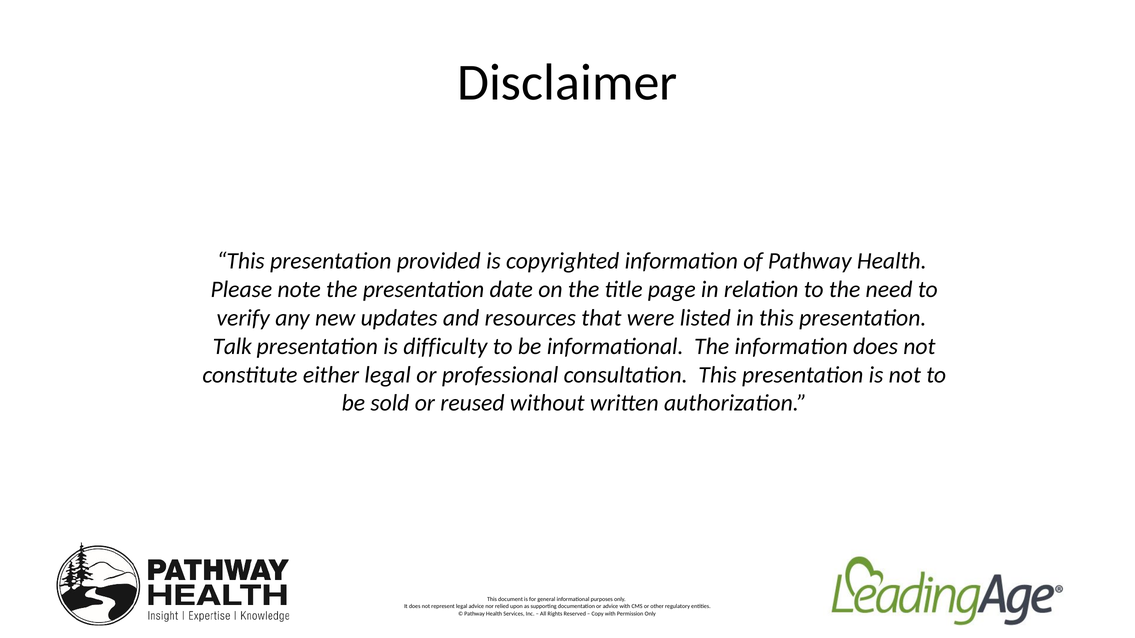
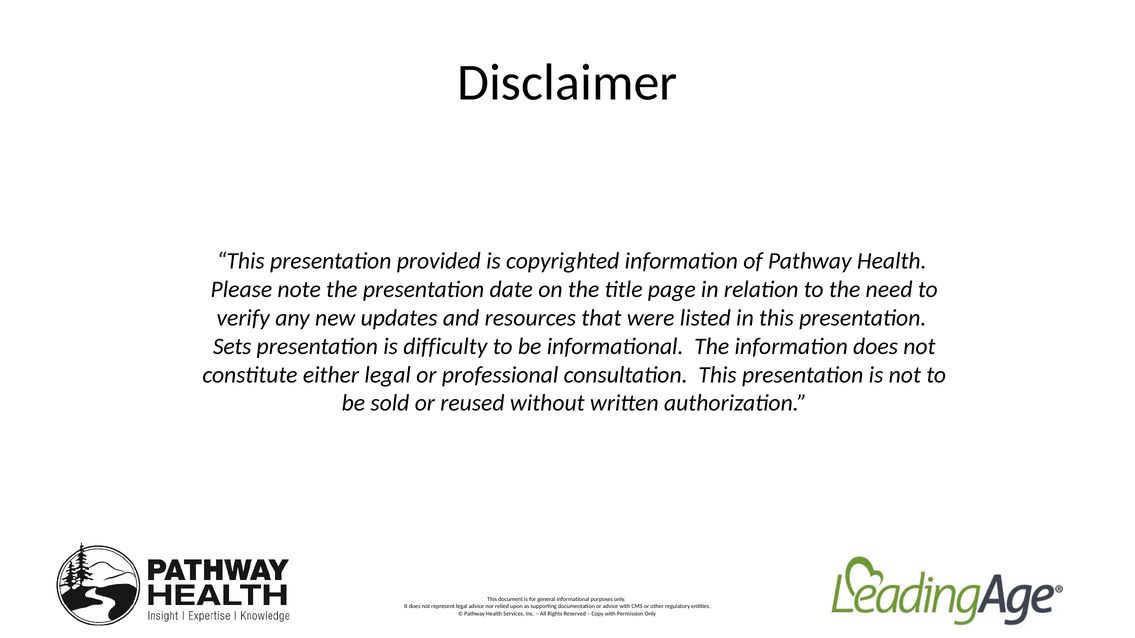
Talk: Talk -> Sets
